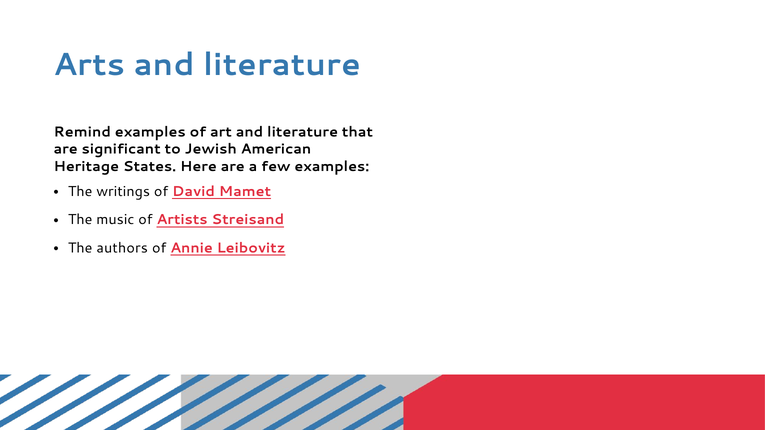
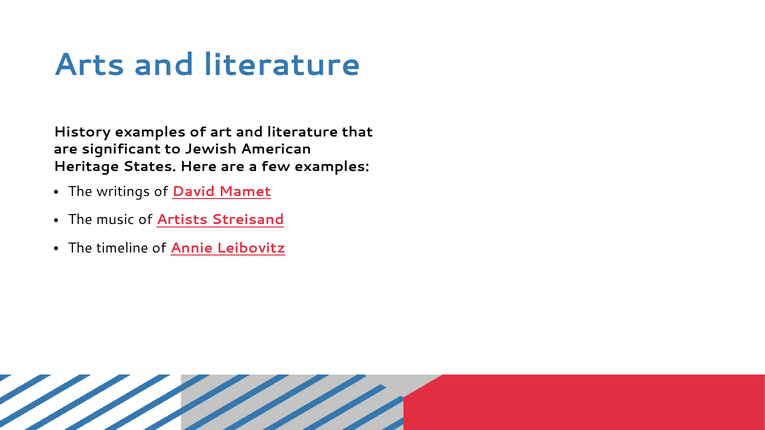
Remind: Remind -> History
authors: authors -> timeline
